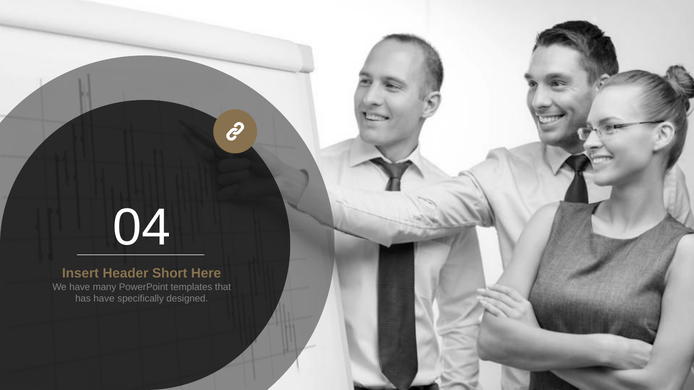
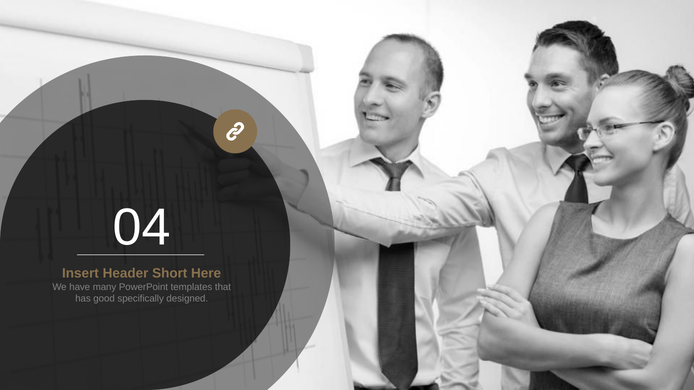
has have: have -> good
